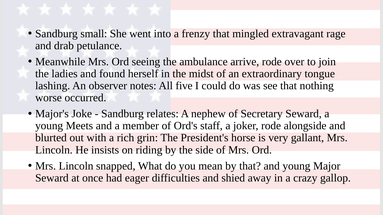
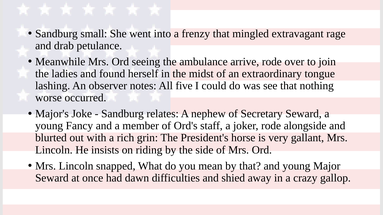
Meets: Meets -> Fancy
eager: eager -> dawn
